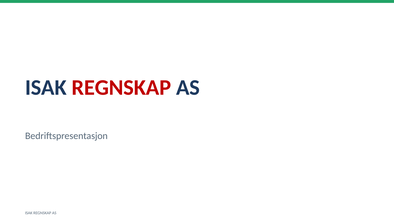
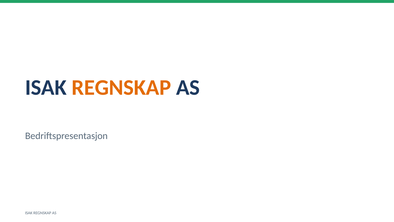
REGNSKAP at (121, 87) colour: red -> orange
